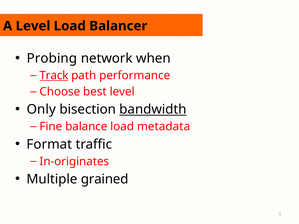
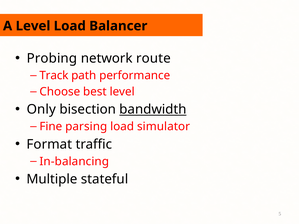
when: when -> route
Track underline: present -> none
balance: balance -> parsing
metadata: metadata -> simulator
In-originates: In-originates -> In-balancing
grained: grained -> stateful
